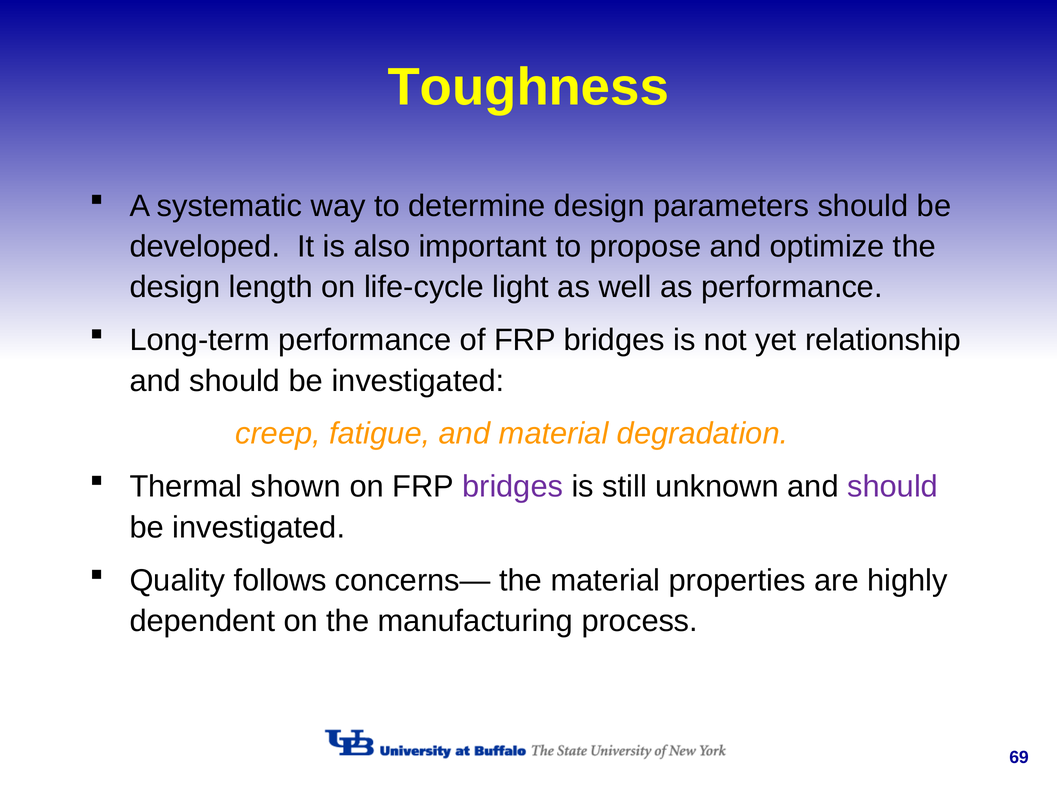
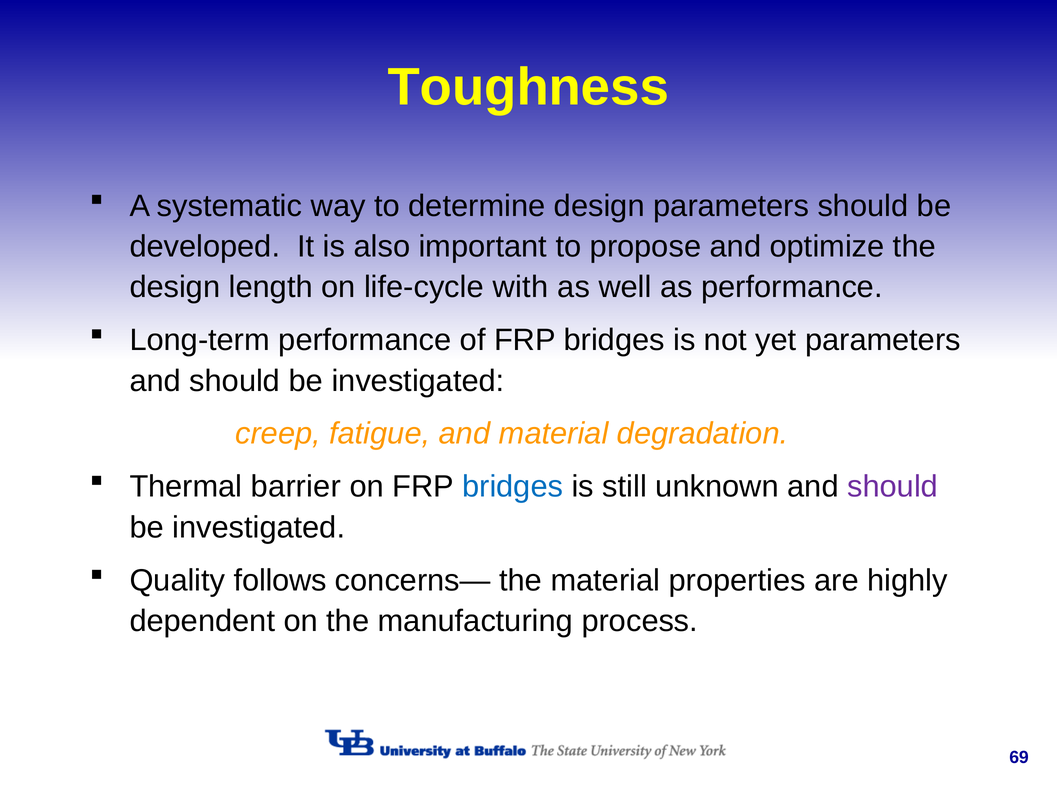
light: light -> with
yet relationship: relationship -> parameters
shown: shown -> barrier
bridges at (513, 487) colour: purple -> blue
